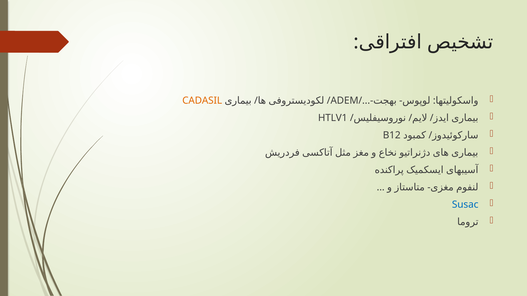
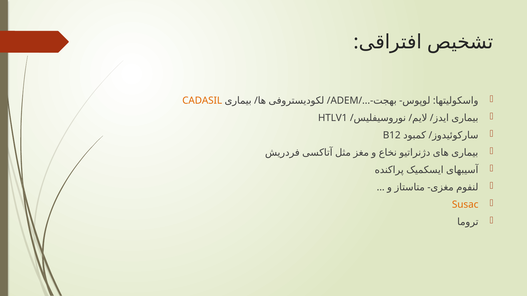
Susac colour: blue -> orange
